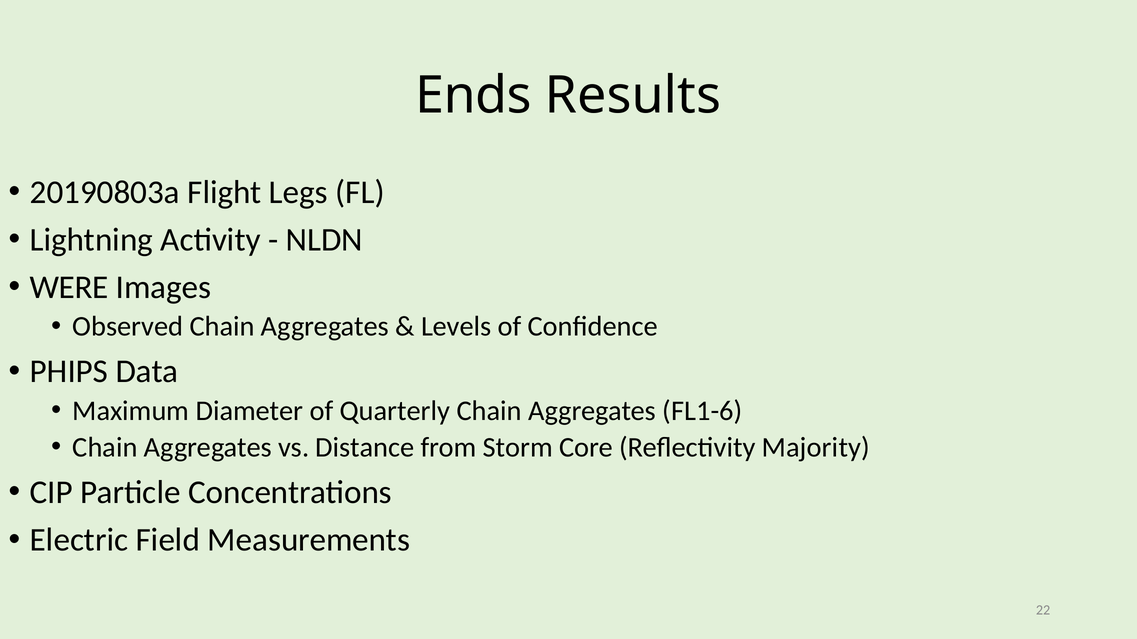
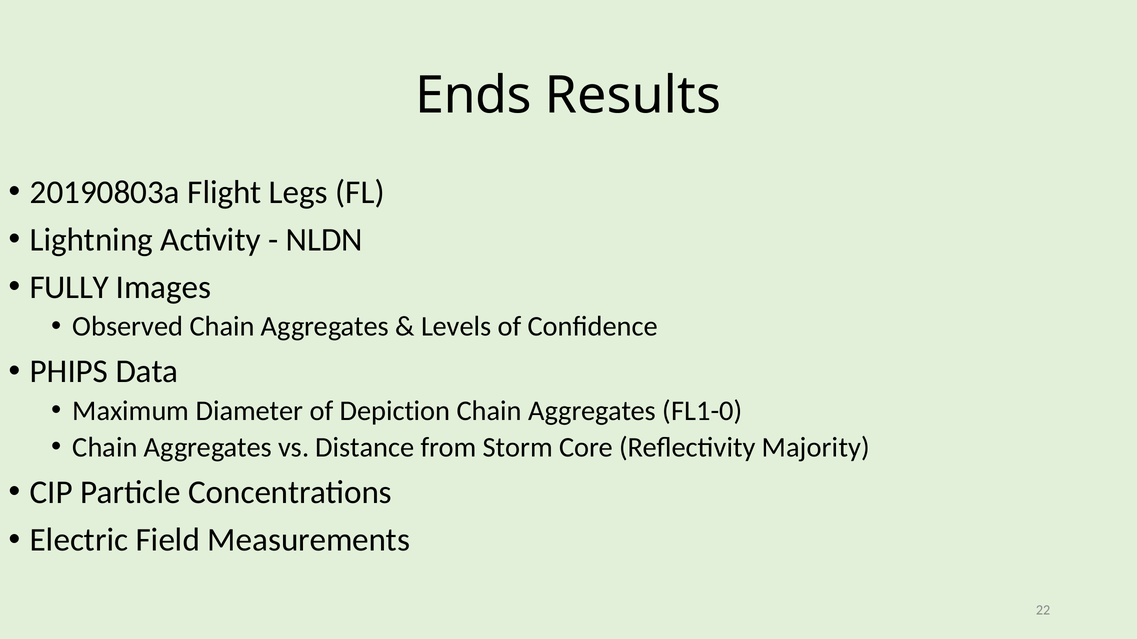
WERE: WERE -> FULLY
Quarterly: Quarterly -> Depiction
FL1-6: FL1-6 -> FL1-0
